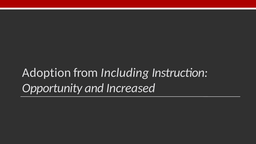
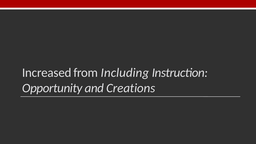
Adoption: Adoption -> Increased
Increased: Increased -> Creations
